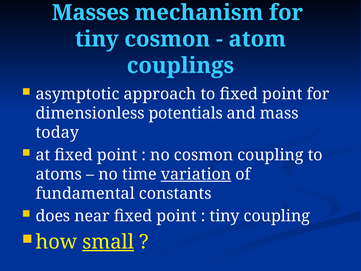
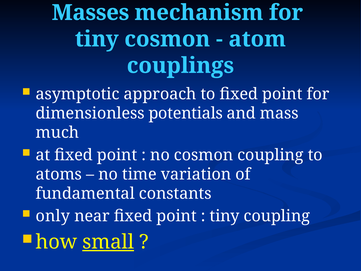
today: today -> much
variation underline: present -> none
does: does -> only
